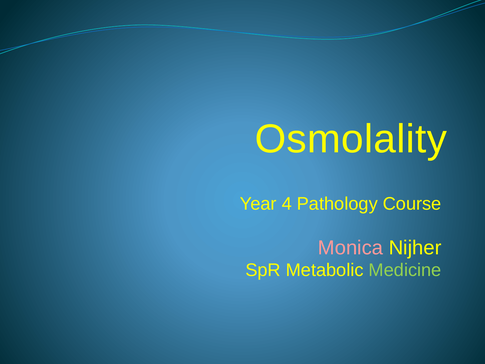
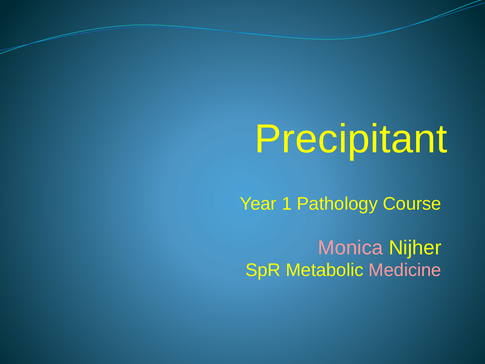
Osmolality: Osmolality -> Precipitant
4: 4 -> 1
Medicine colour: light green -> pink
